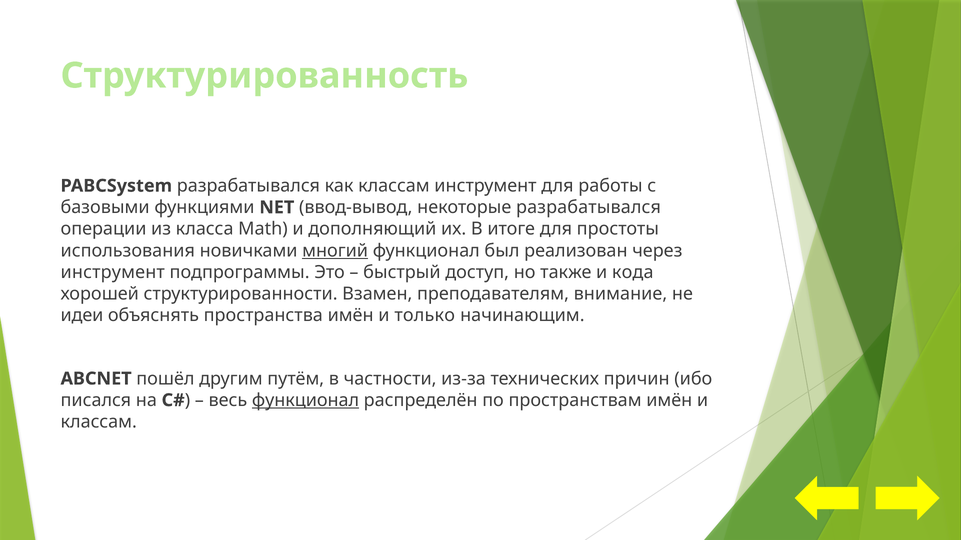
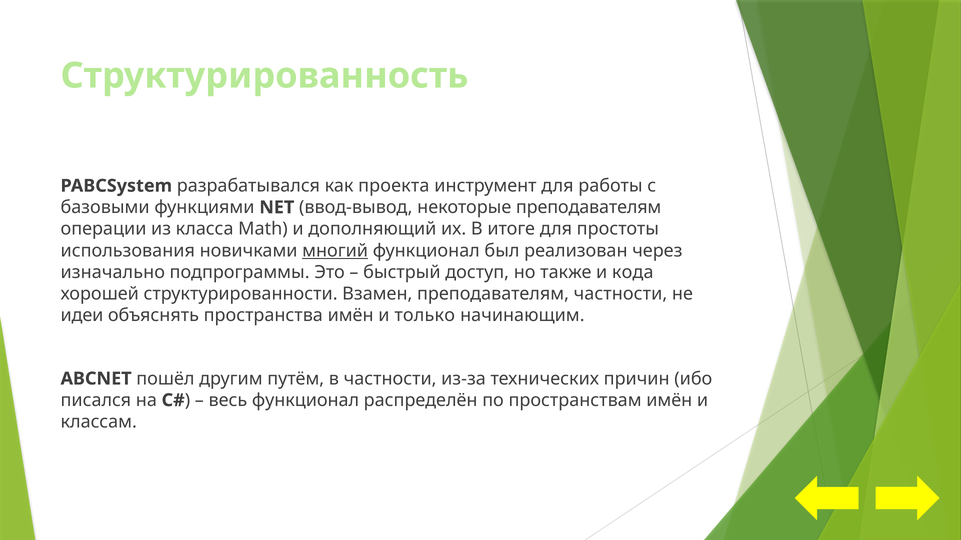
как классам: классам -> проекта
некоторые разрабатывался: разрабатывался -> преподавателям
инструмент at (113, 272): инструмент -> изначально
преподавателям внимание: внимание -> частности
функционал at (306, 401) underline: present -> none
